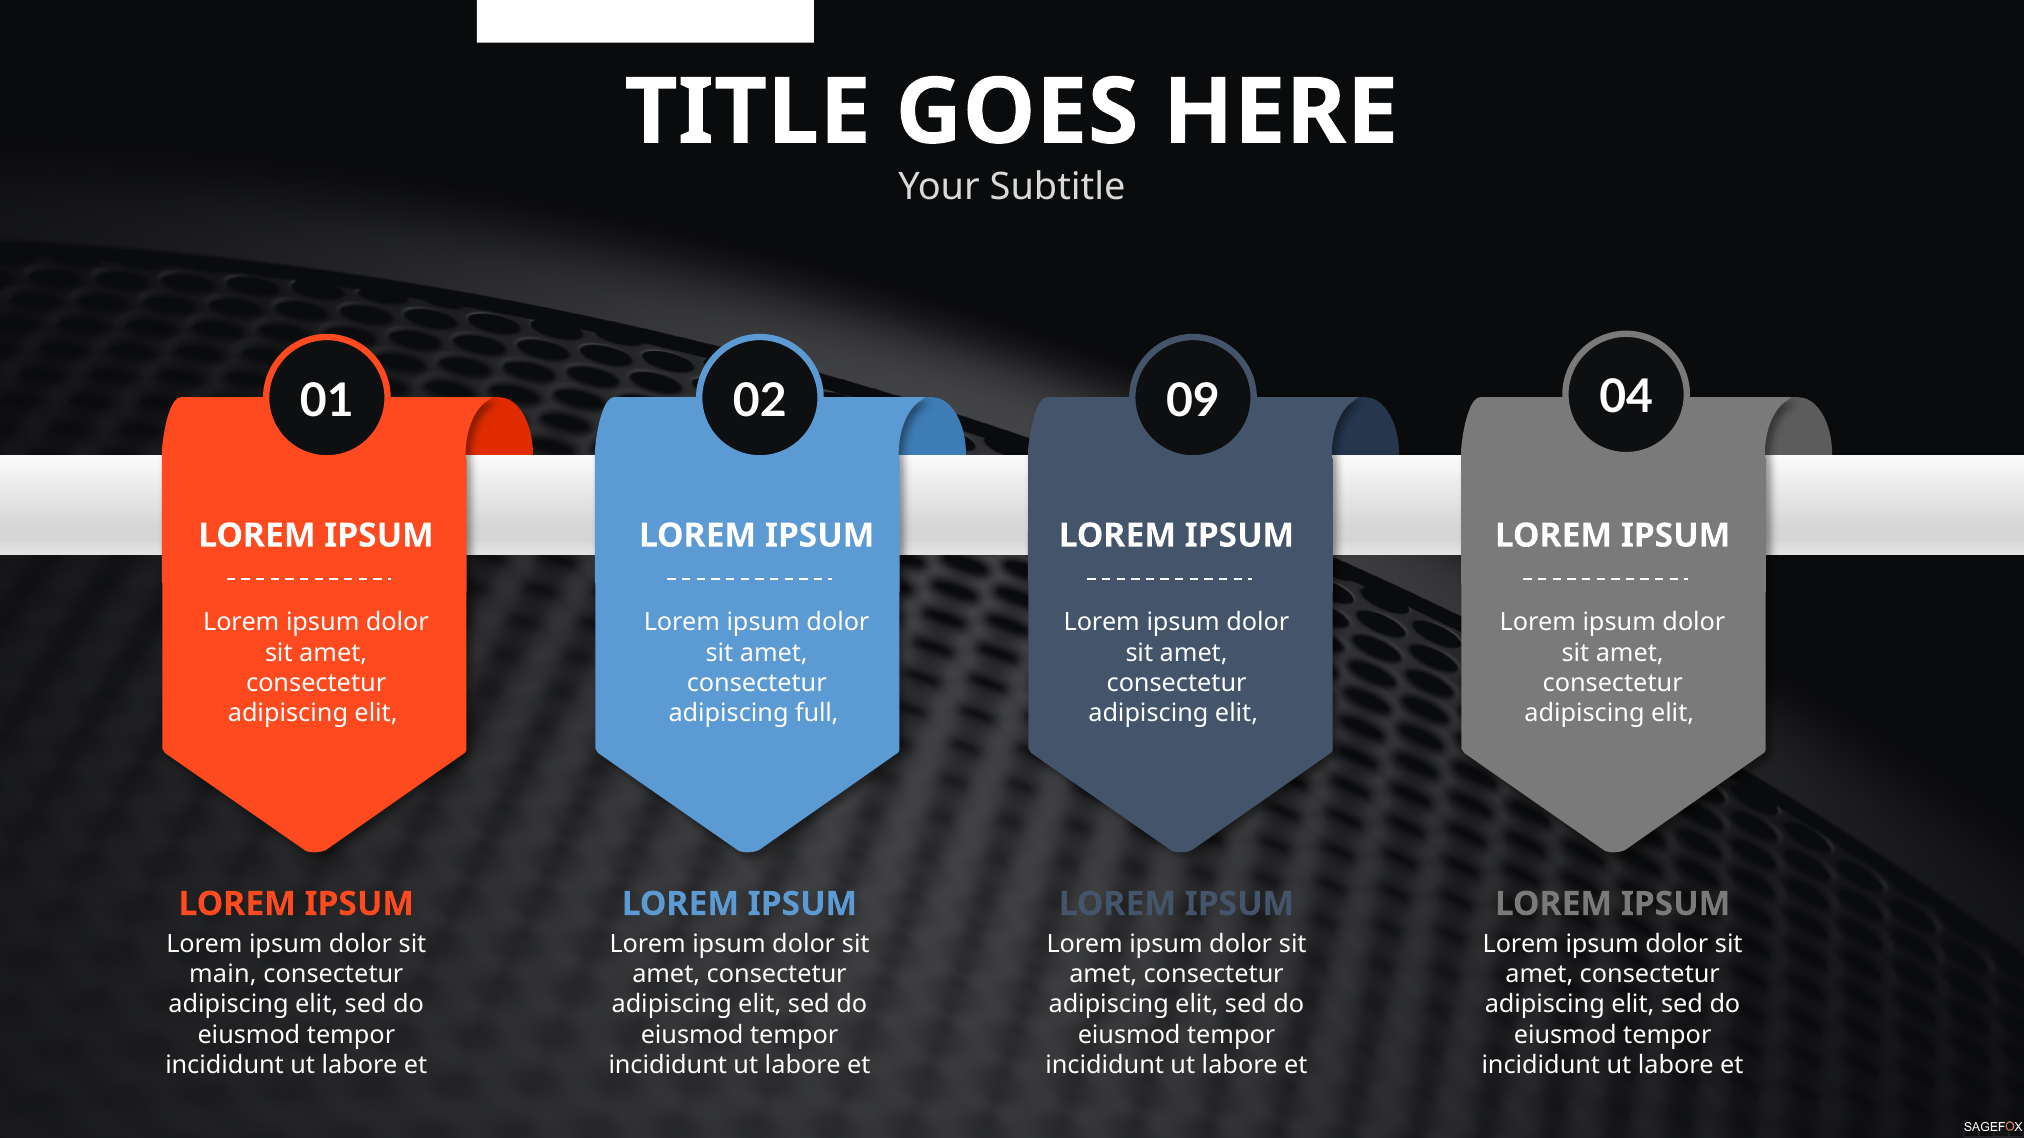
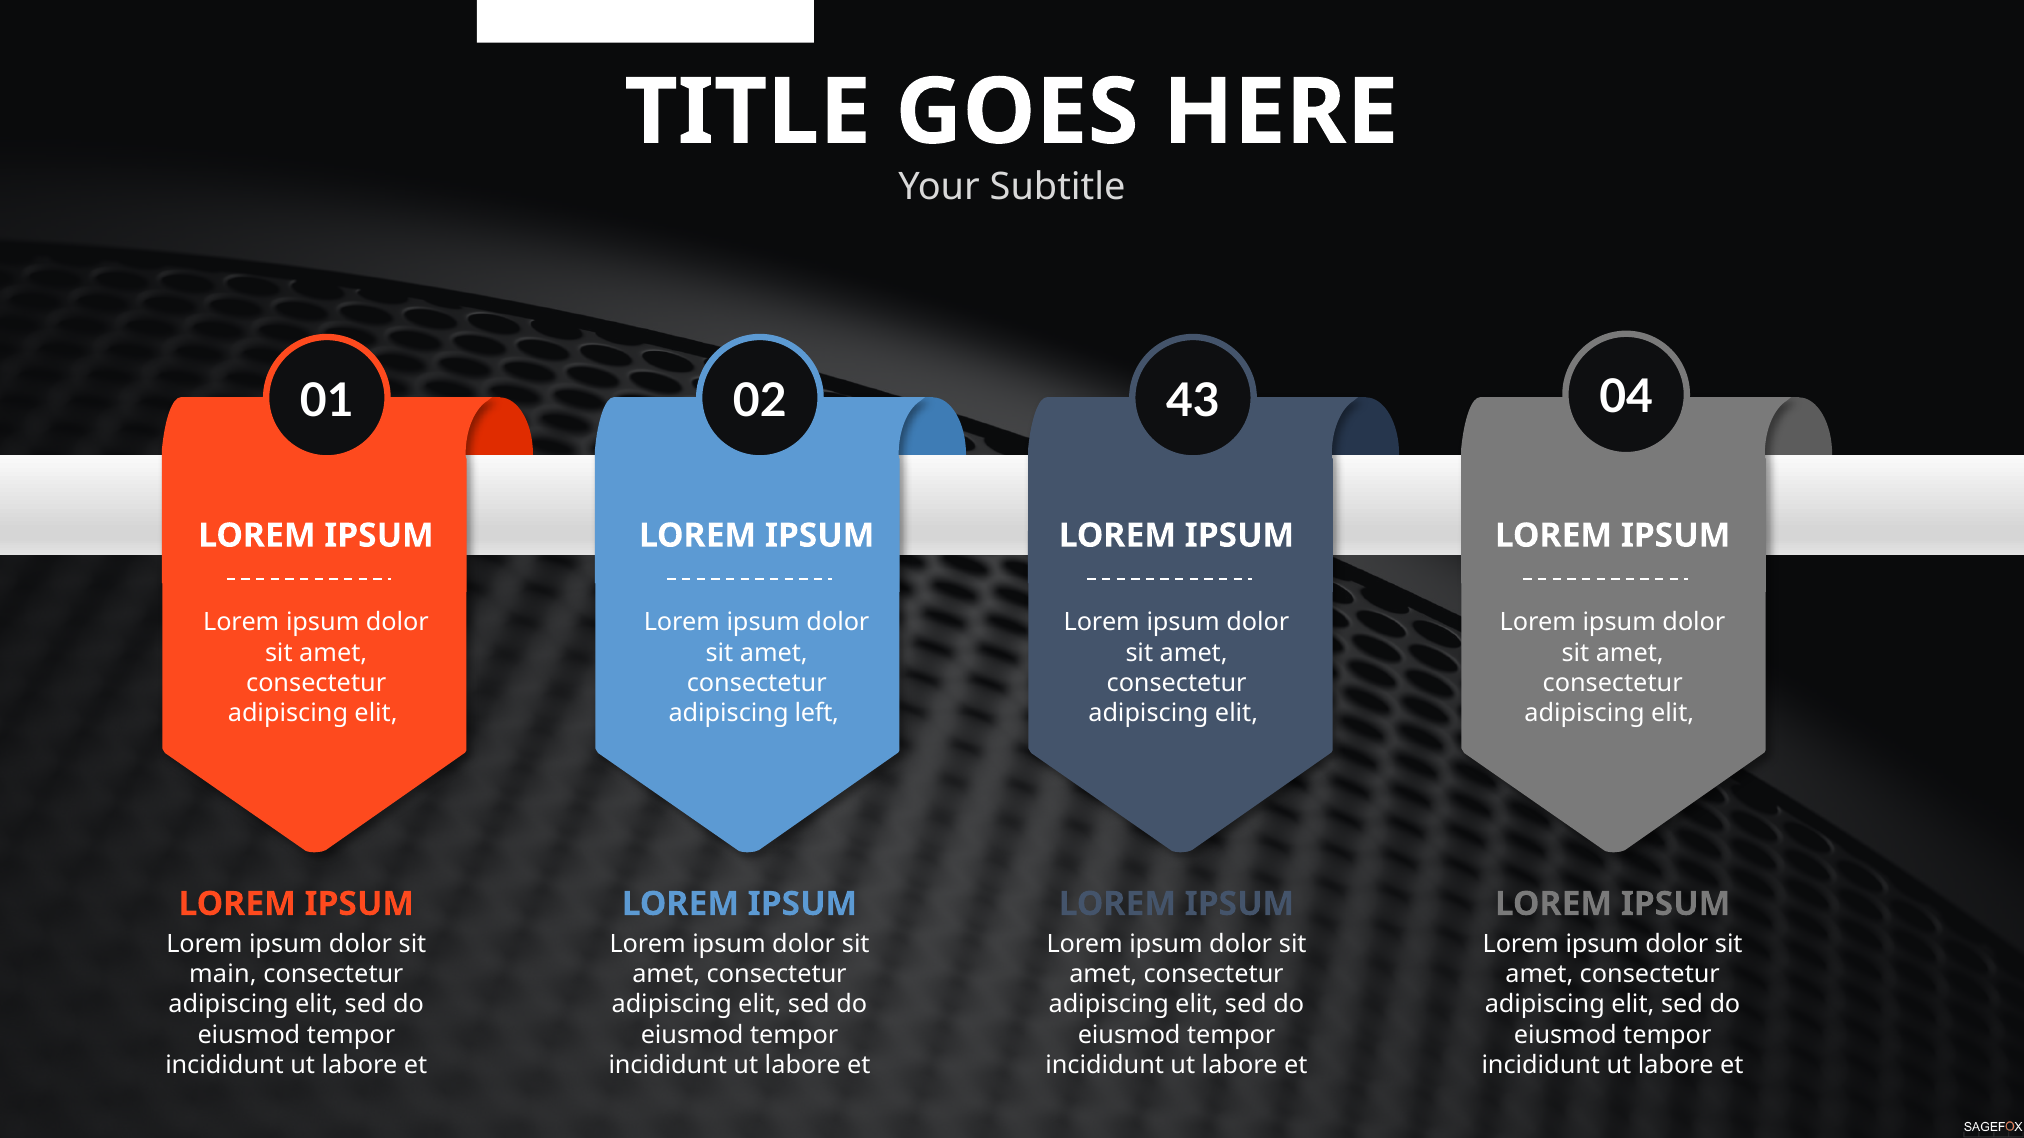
09: 09 -> 43
full: full -> left
